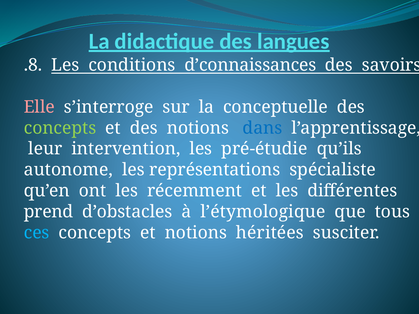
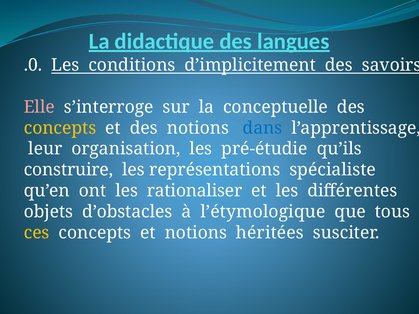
.8: .8 -> .0
d’connaissances: d’connaissances -> d’implicitement
concepts at (60, 128) colour: light green -> yellow
intervention: intervention -> organisation
autonome: autonome -> construire
récemment: récemment -> rationaliser
prend: prend -> objets
ces colour: light blue -> yellow
